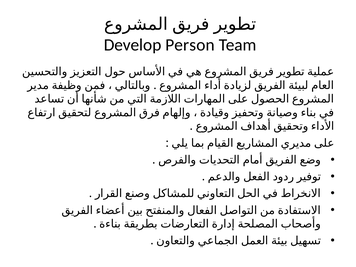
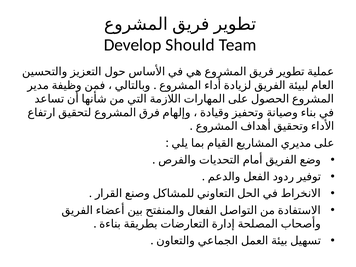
Person: Person -> Should
